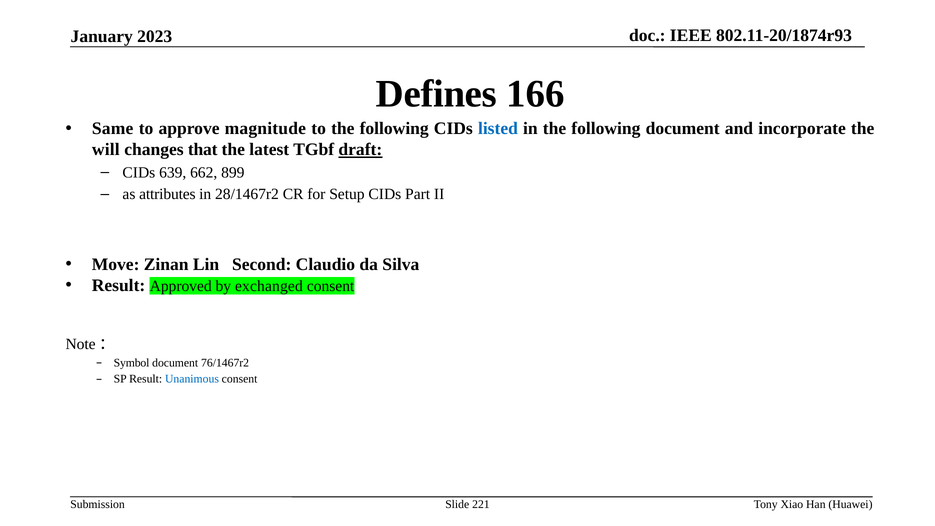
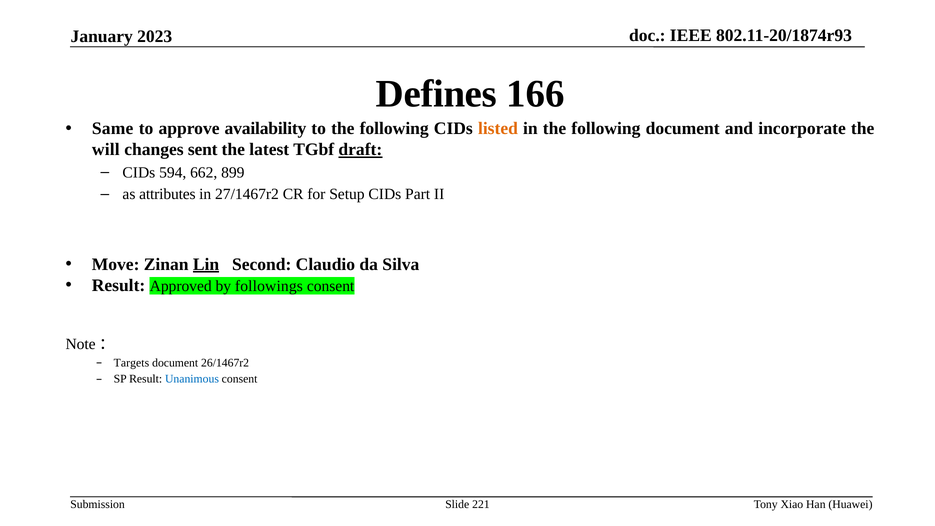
magnitude: magnitude -> availability
listed colour: blue -> orange
that: that -> sent
639: 639 -> 594
28/1467r2: 28/1467r2 -> 27/1467r2
Lin underline: none -> present
exchanged: exchanged -> followings
Symbol: Symbol -> Targets
76/1467r2: 76/1467r2 -> 26/1467r2
